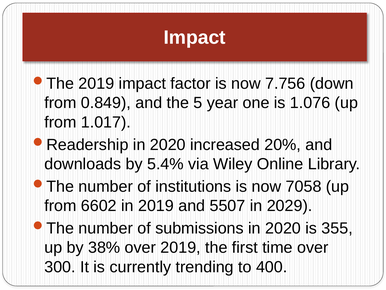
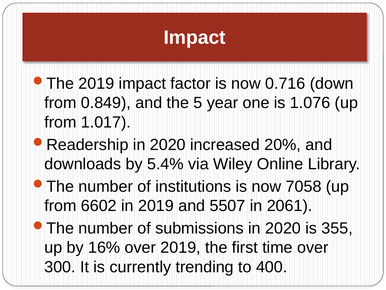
7.756: 7.756 -> 0.716
2029: 2029 -> 2061
38%: 38% -> 16%
